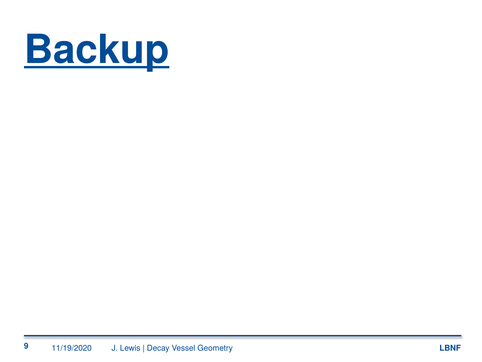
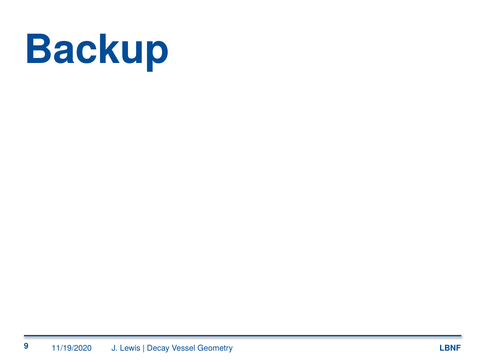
Backup underline: present -> none
